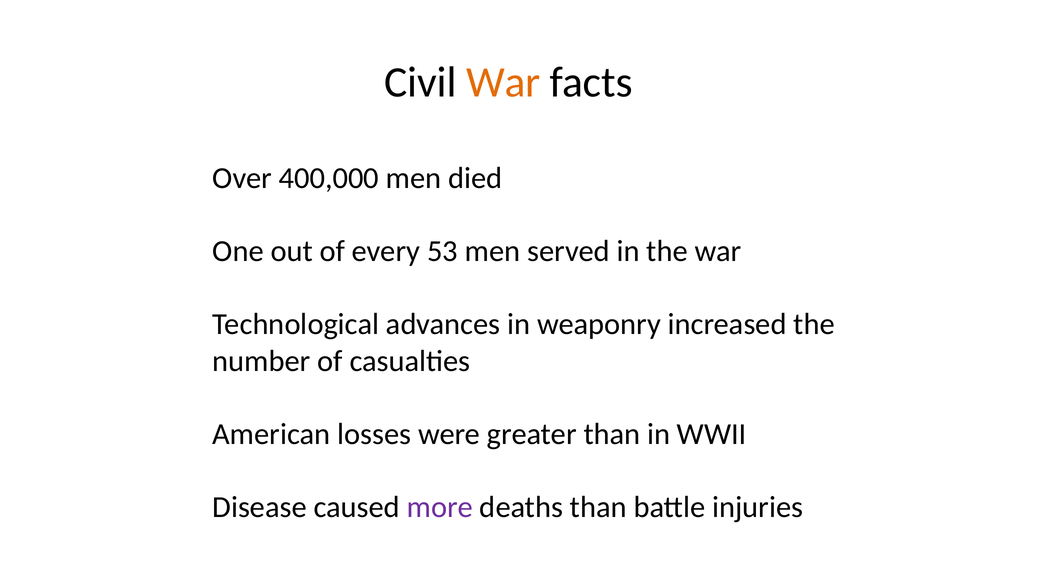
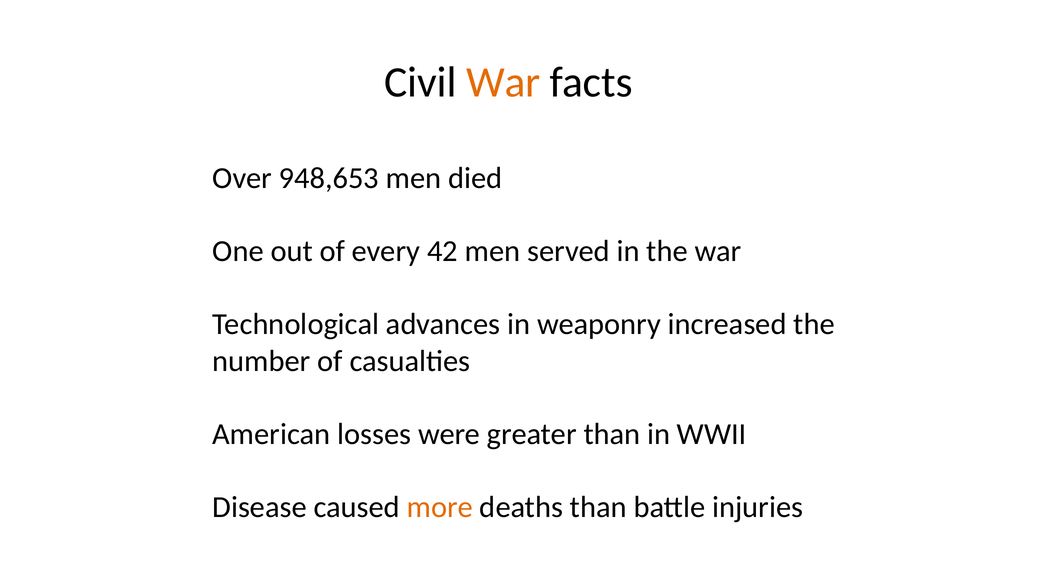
400,000: 400,000 -> 948,653
53: 53 -> 42
more colour: purple -> orange
